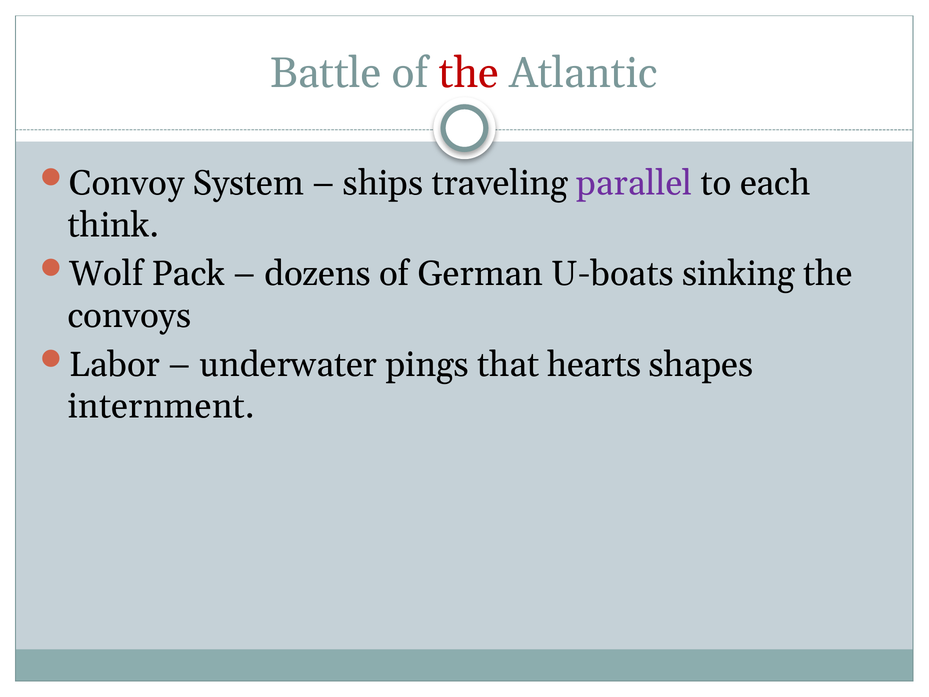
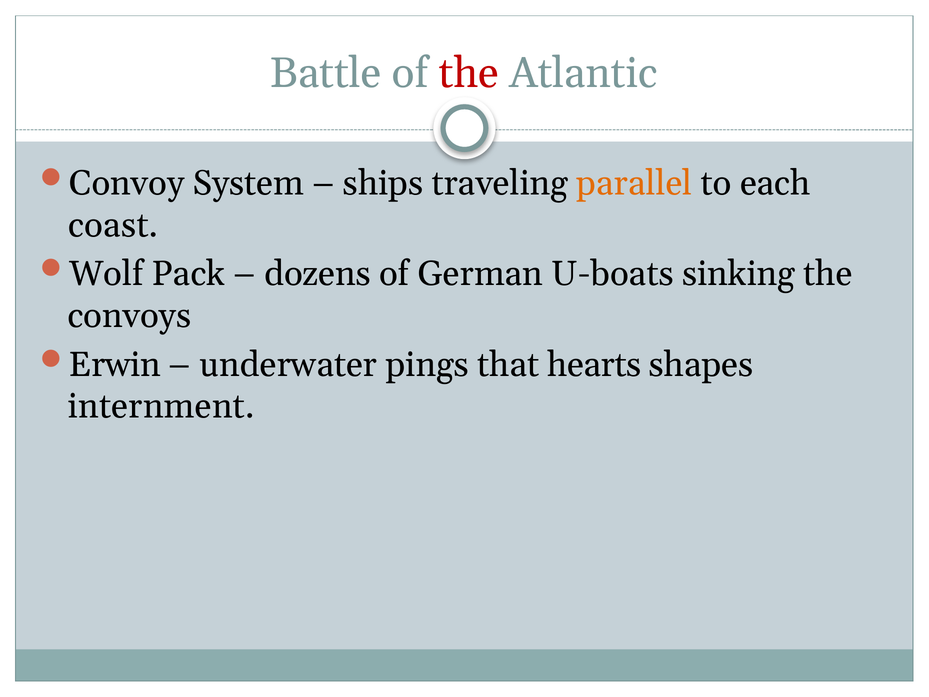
parallel colour: purple -> orange
think: think -> coast
Labor: Labor -> Erwin
